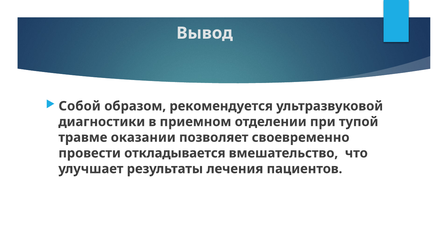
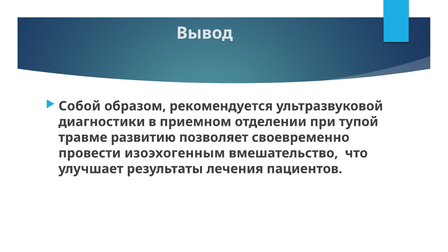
оказании: оказании -> развитию
откладывается: откладывается -> изоэхогенным
